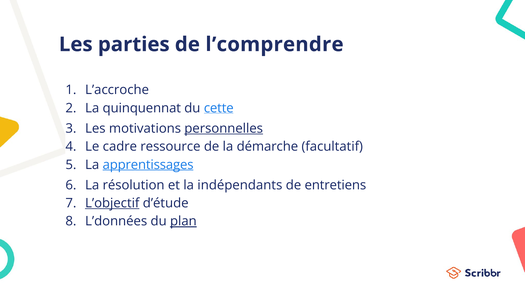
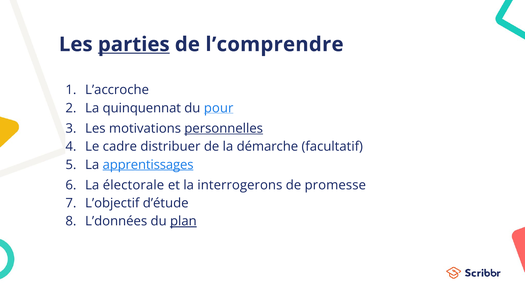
parties underline: none -> present
cette: cette -> pour
ressource: ressource -> distribuer
résolution: résolution -> électorale
indépendants: indépendants -> interrogerons
entretiens: entretiens -> promesse
L’objectif underline: present -> none
